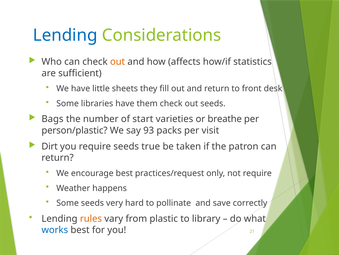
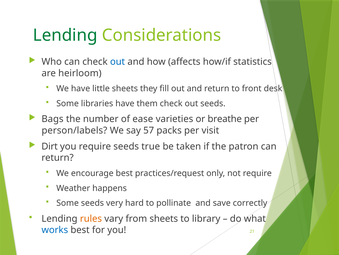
Lending at (65, 35) colour: blue -> green
out at (118, 62) colour: orange -> blue
sufficient: sufficient -> heirloom
start: start -> ease
person/plastic: person/plastic -> person/labels
93: 93 -> 57
from plastic: plastic -> sheets
